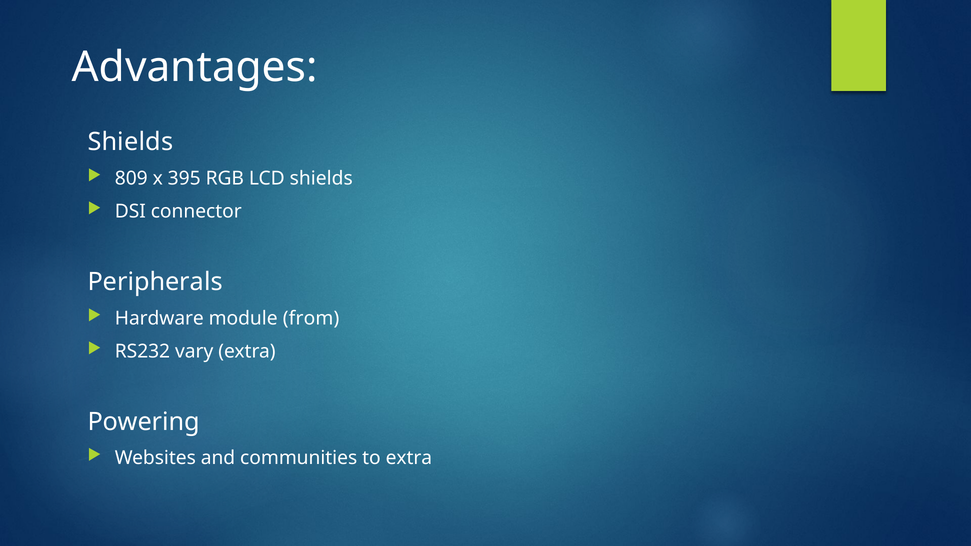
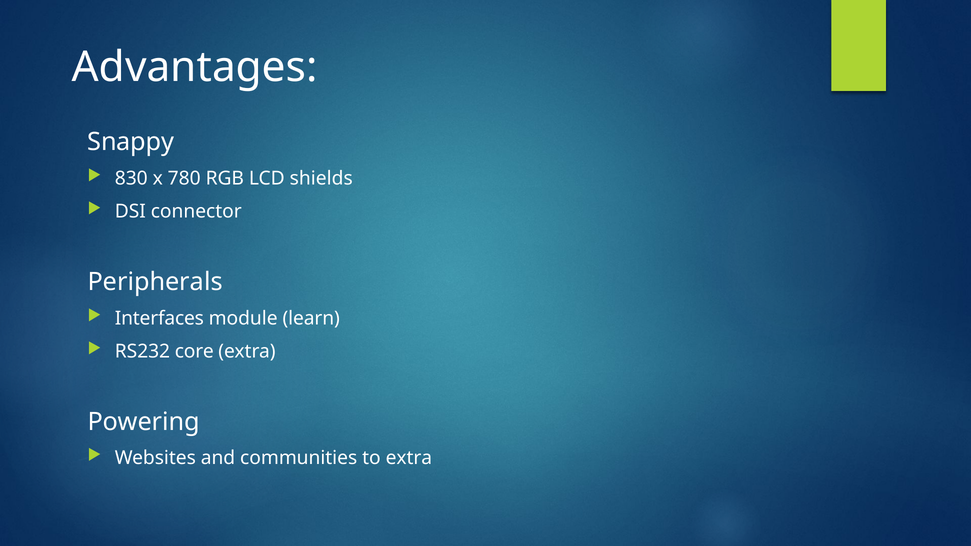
Shields at (130, 142): Shields -> Snappy
809: 809 -> 830
395: 395 -> 780
Hardware: Hardware -> Interfaces
from: from -> learn
vary: vary -> core
